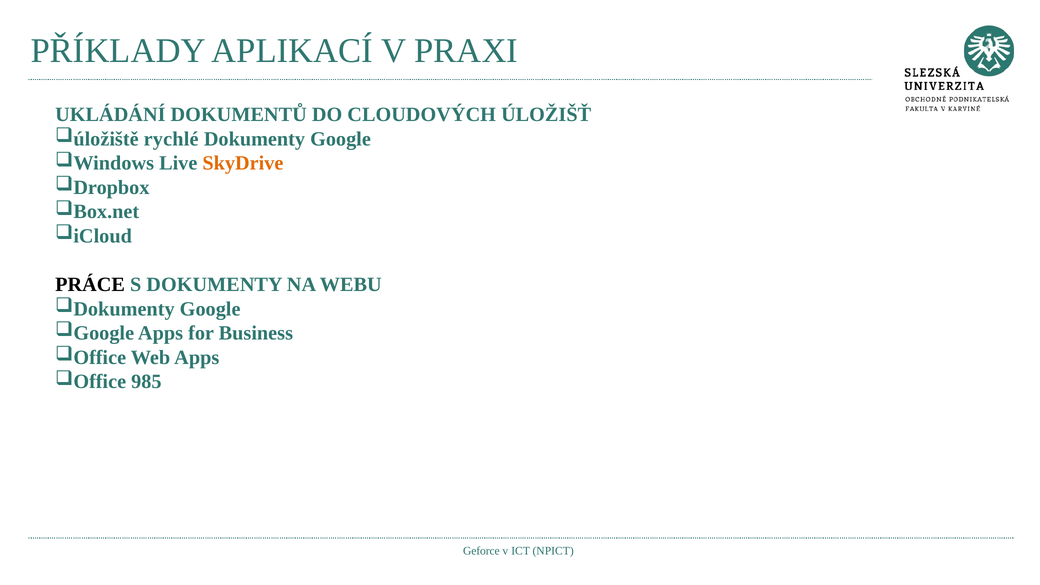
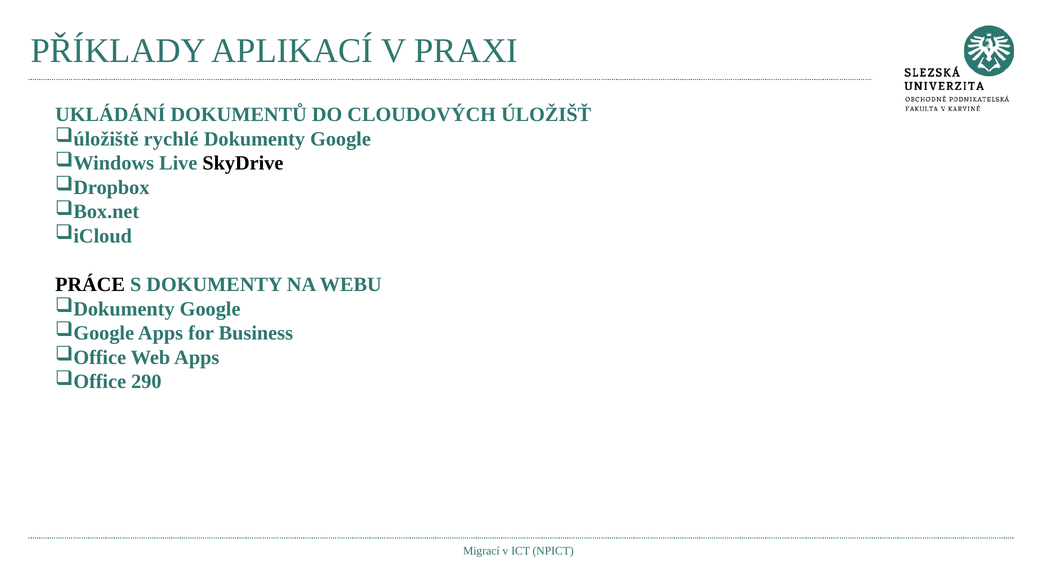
SkyDrive colour: orange -> black
985: 985 -> 290
Geforce: Geforce -> Migrací
